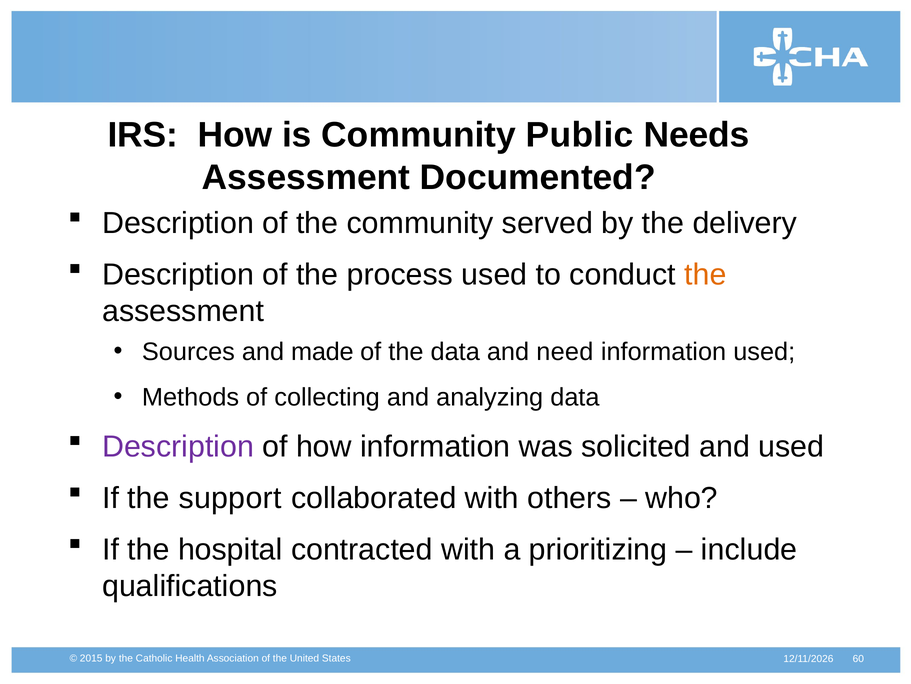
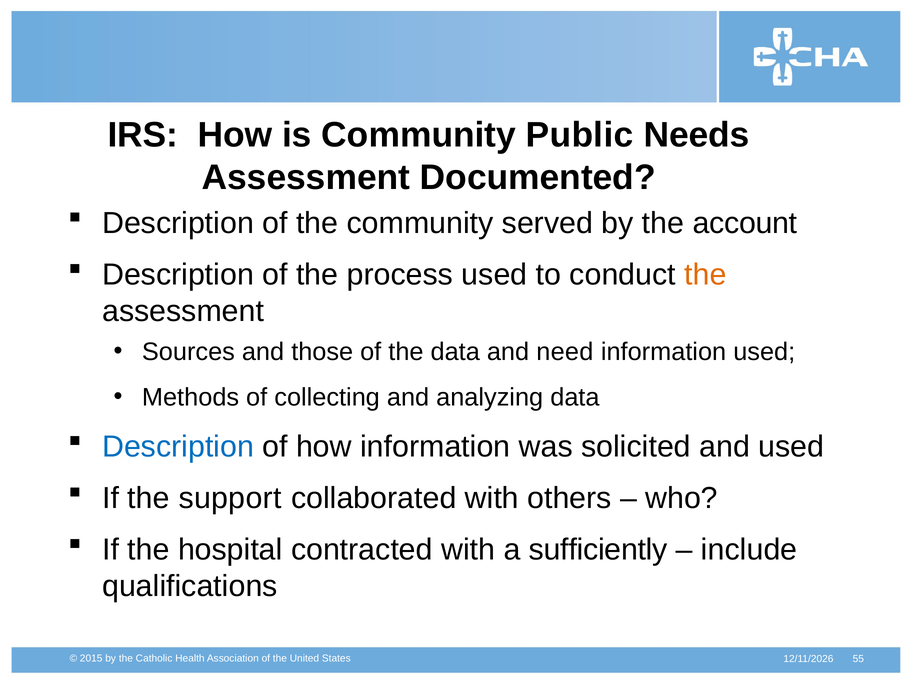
delivery: delivery -> account
made: made -> those
Description at (178, 446) colour: purple -> blue
prioritizing: prioritizing -> sufficiently
60: 60 -> 55
